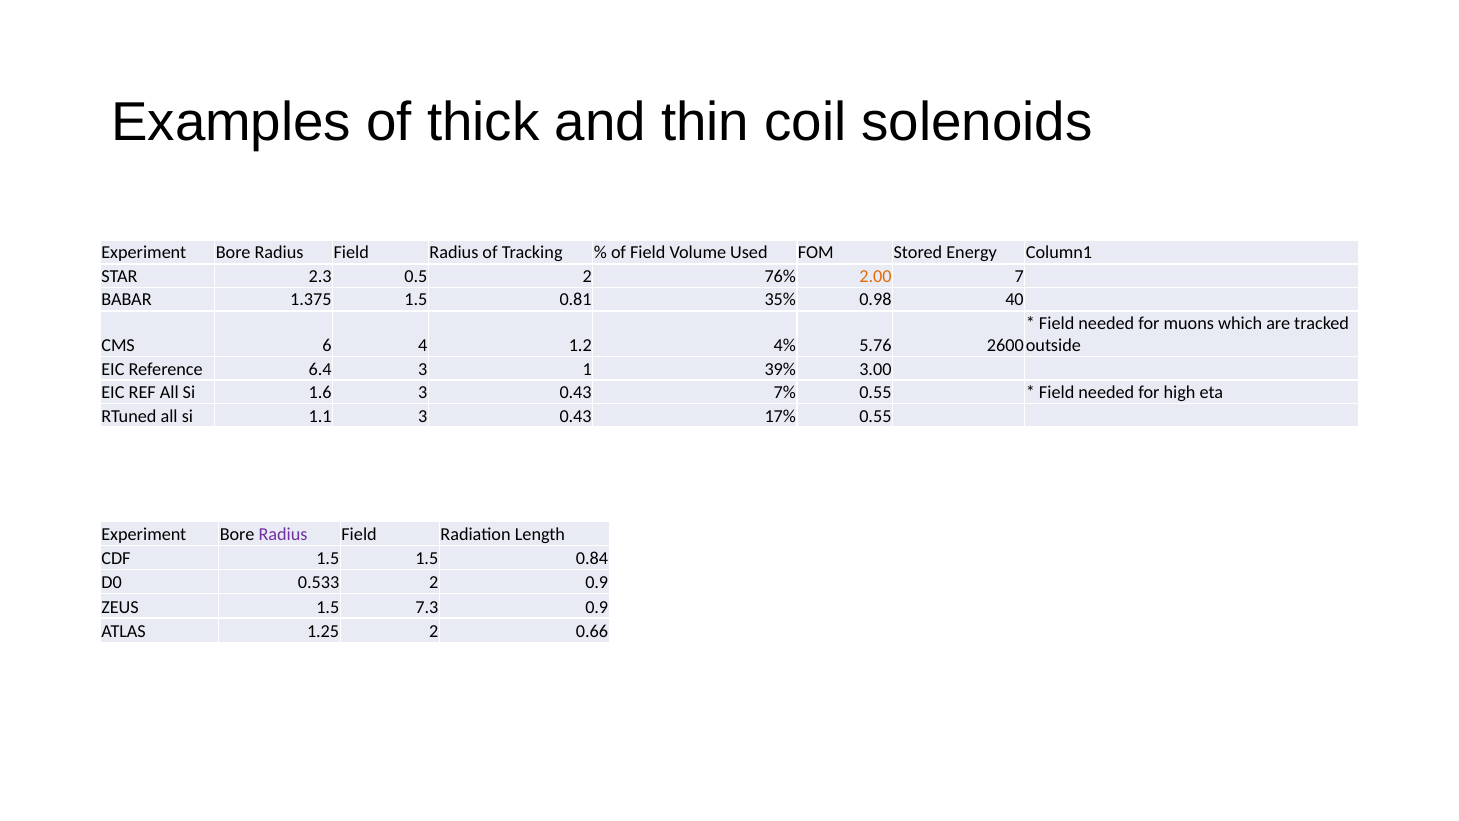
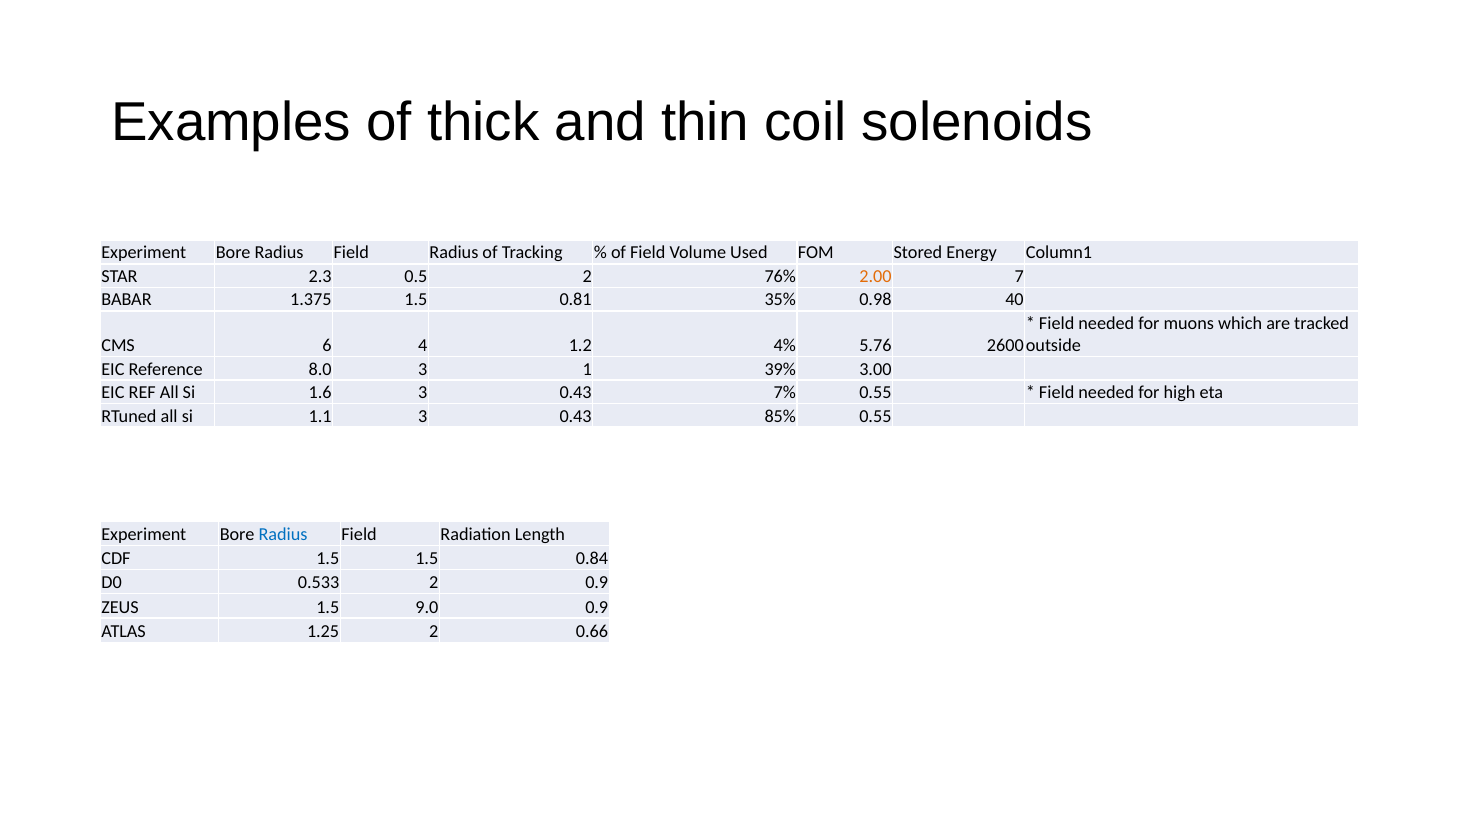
6.4: 6.4 -> 8.0
17%: 17% -> 85%
Radius at (283, 534) colour: purple -> blue
7.3: 7.3 -> 9.0
